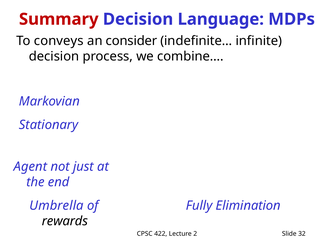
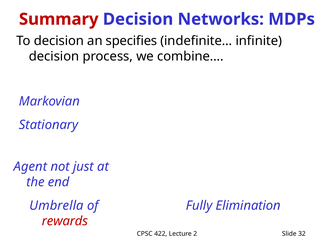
Language: Language -> Networks
To conveys: conveys -> decision
consider: consider -> specifies
rewards colour: black -> red
